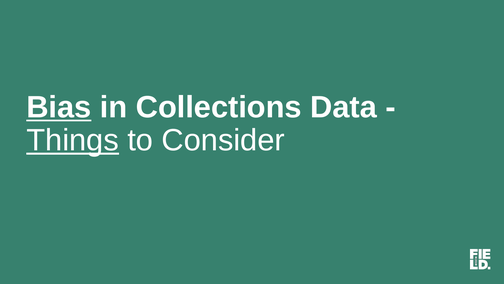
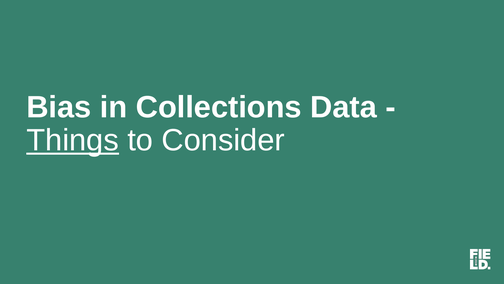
Bias underline: present -> none
